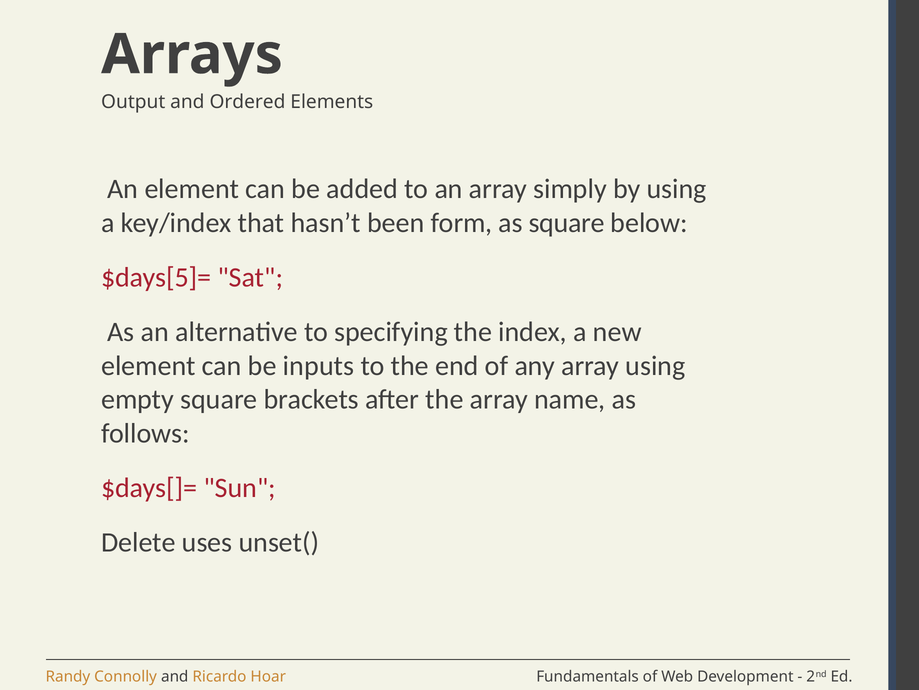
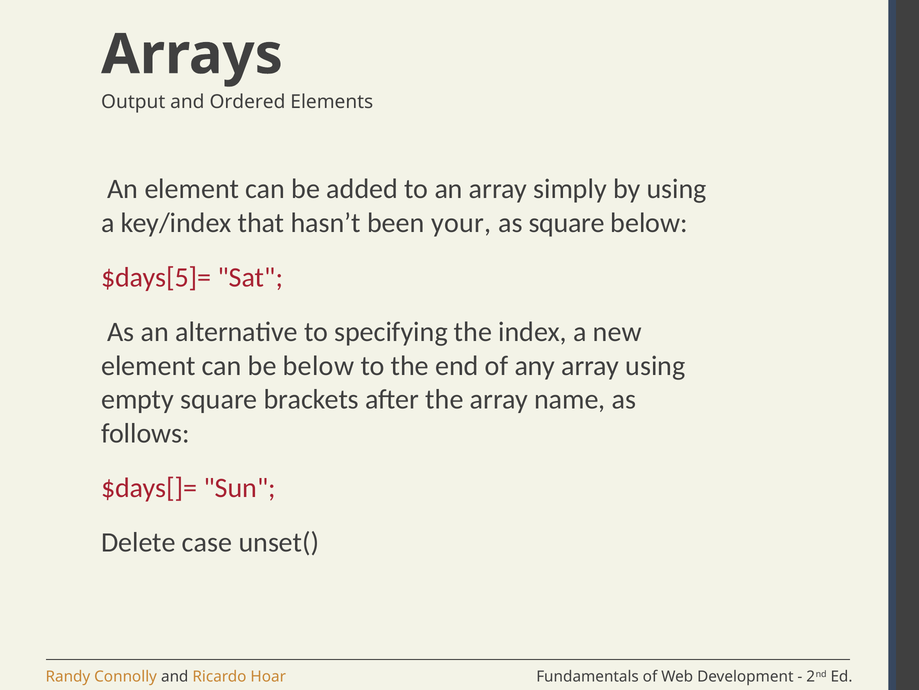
form: form -> your
be inputs: inputs -> below
uses: uses -> case
